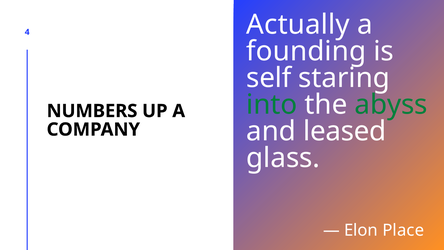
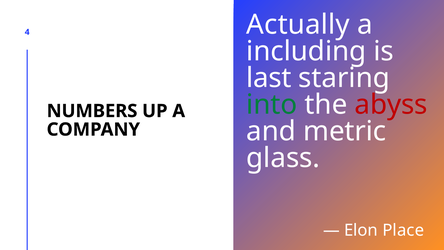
founding: founding -> including
self: self -> last
abyss colour: green -> red
leased: leased -> metric
